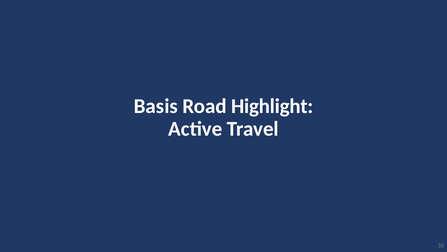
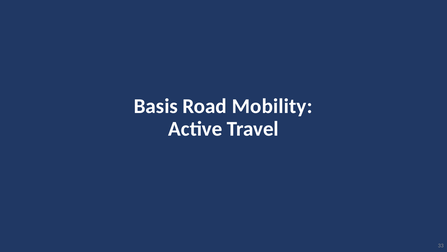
Highlight: Highlight -> Mobility
